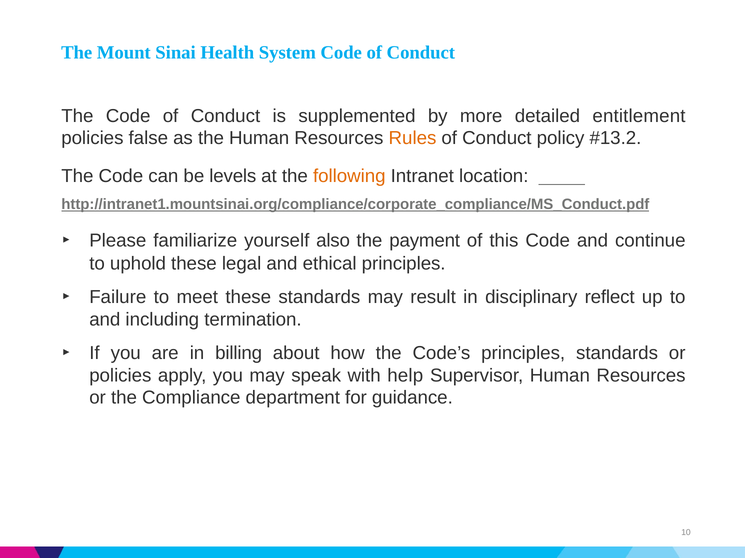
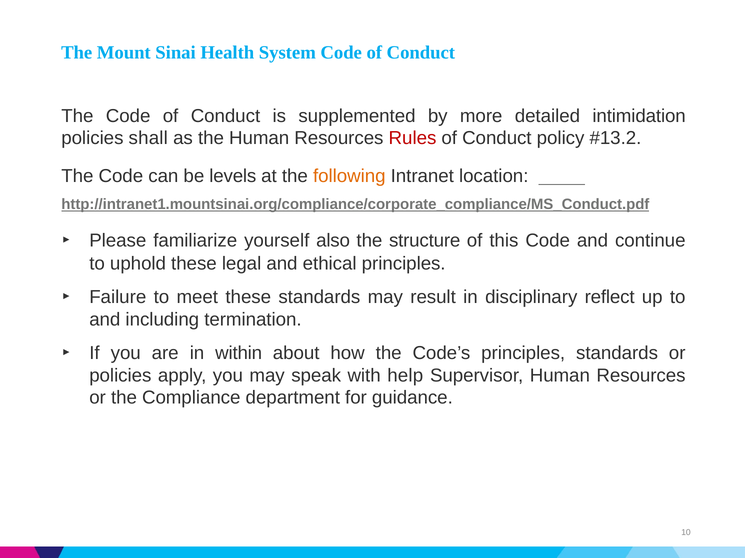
entitlement: entitlement -> intimidation
false: false -> shall
Rules colour: orange -> red
payment: payment -> structure
billing: billing -> within
